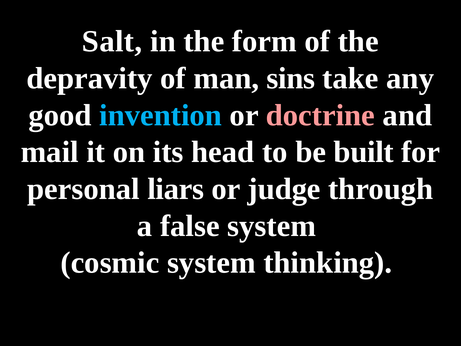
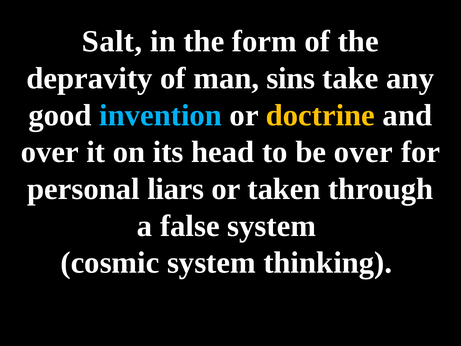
doctrine colour: pink -> yellow
mail at (50, 152): mail -> over
be built: built -> over
judge: judge -> taken
